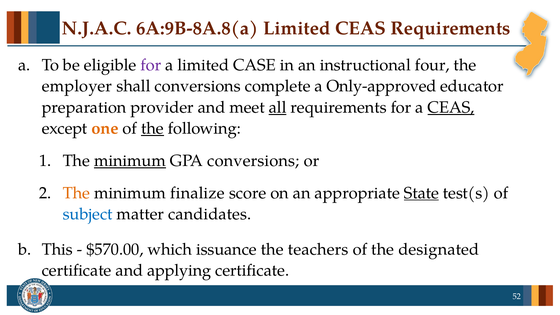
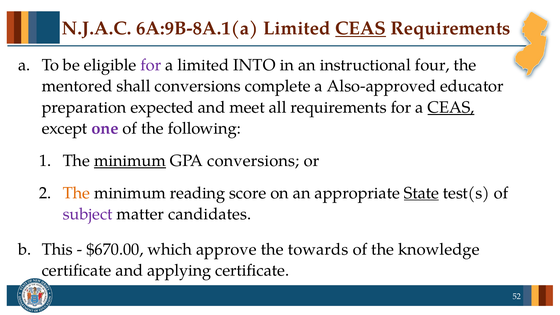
6A:9B-8A.8(a: 6A:9B-8A.8(a -> 6A:9B-8A.1(a
CEAS at (361, 28) underline: none -> present
CASE: CASE -> INTO
employer: employer -> mentored
Only-approved: Only-approved -> Also-approved
provider: provider -> expected
all underline: present -> none
one colour: orange -> purple
the at (152, 128) underline: present -> none
finalize: finalize -> reading
subject colour: blue -> purple
$570.00: $570.00 -> $670.00
issuance: issuance -> approve
teachers: teachers -> towards
designated: designated -> knowledge
